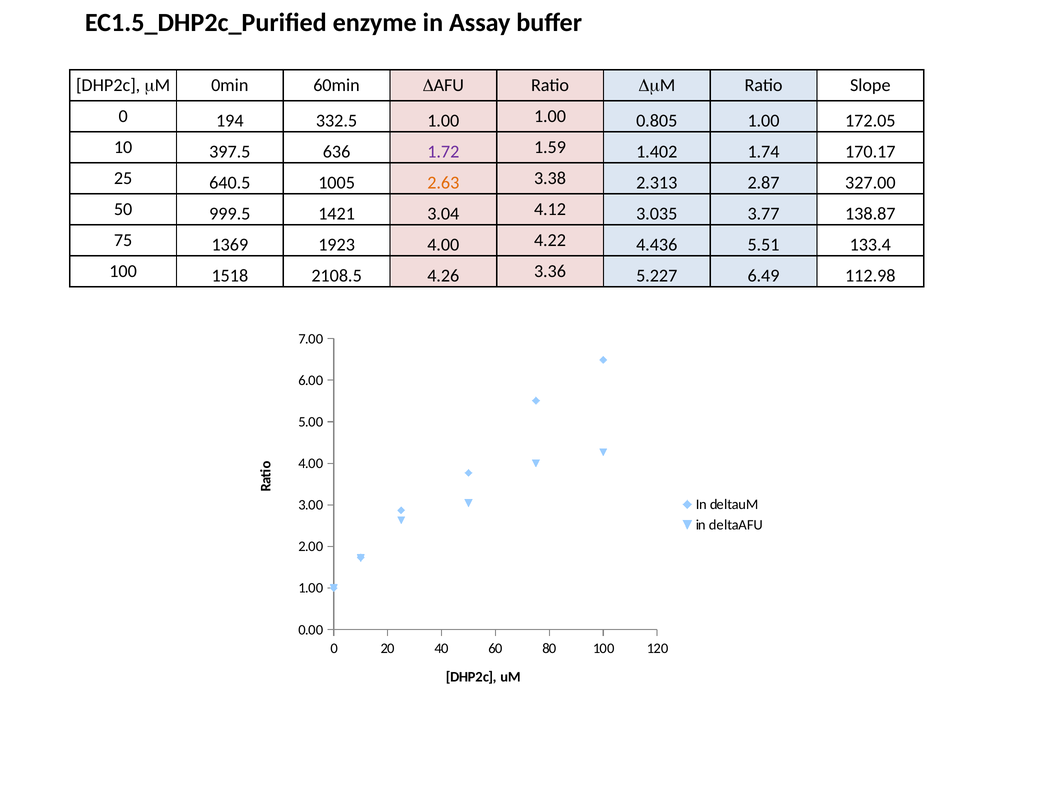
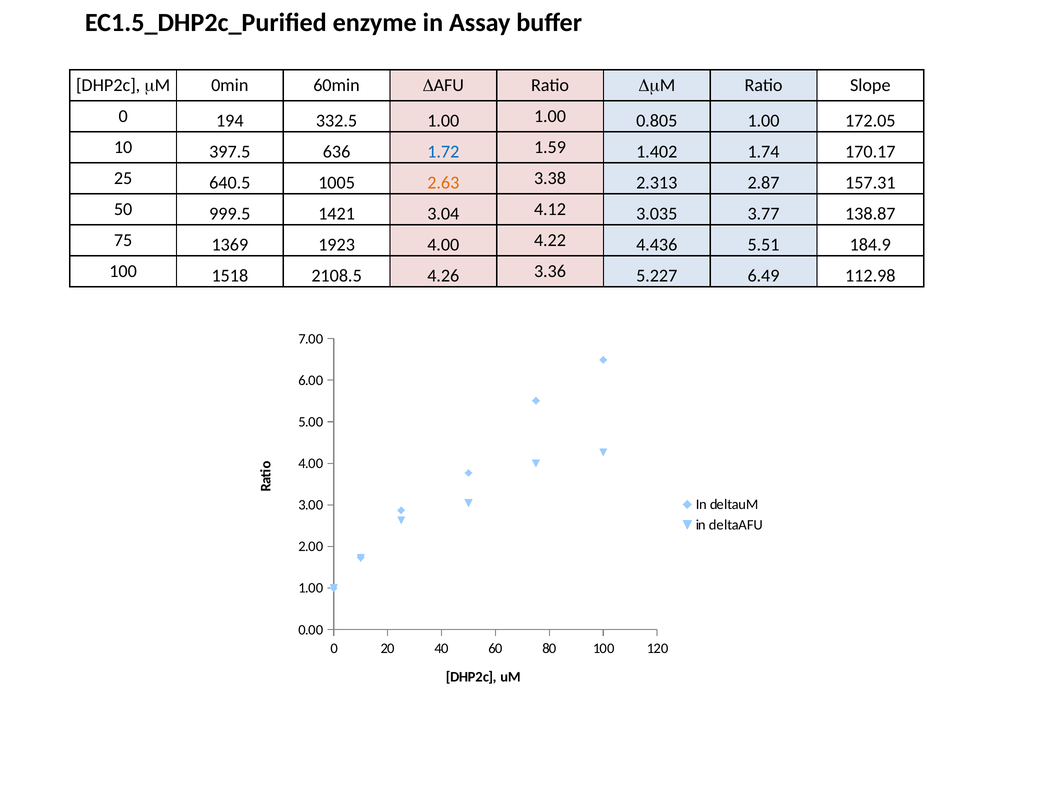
1.72 colour: purple -> blue
327.00: 327.00 -> 157.31
133.4: 133.4 -> 184.9
